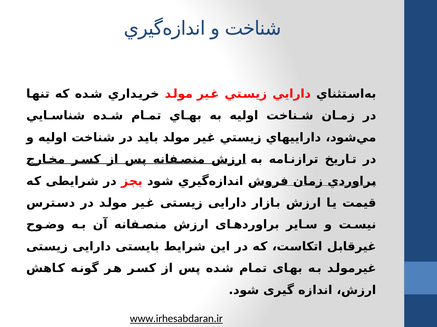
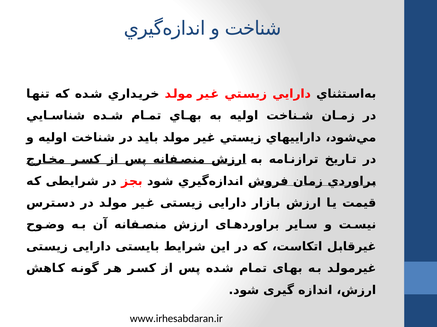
www.irhesabdaran.ir underline: present -> none
